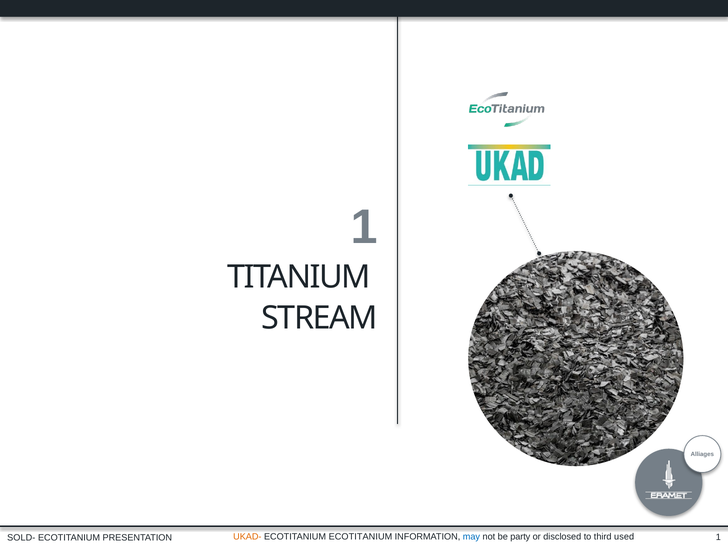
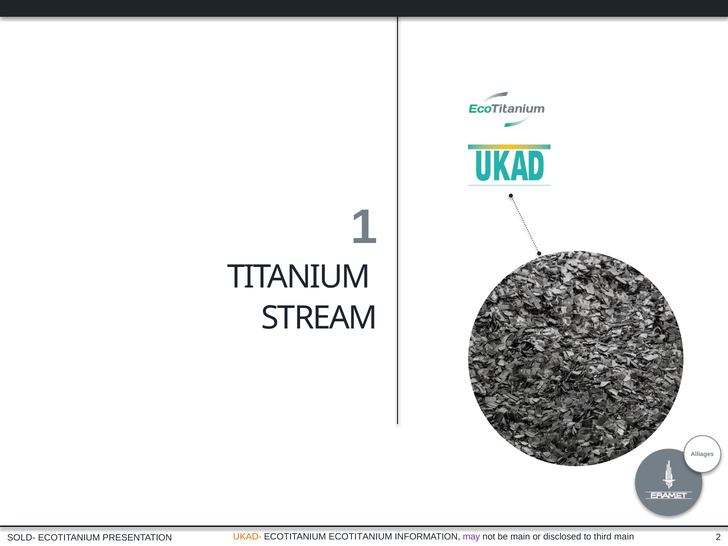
may colour: blue -> purple
be party: party -> main
third used: used -> main
PRESENTATION 1: 1 -> 2
